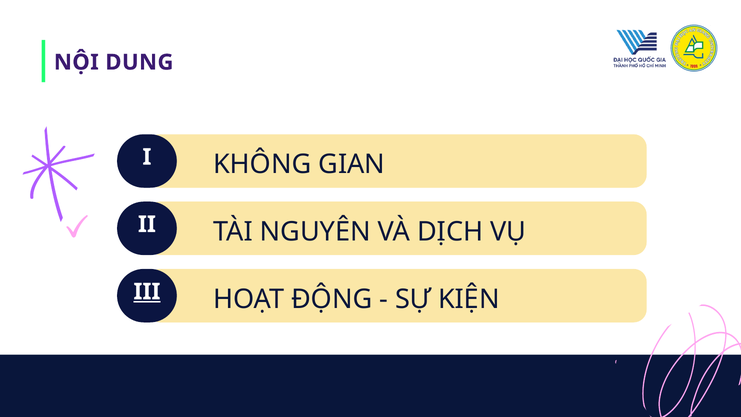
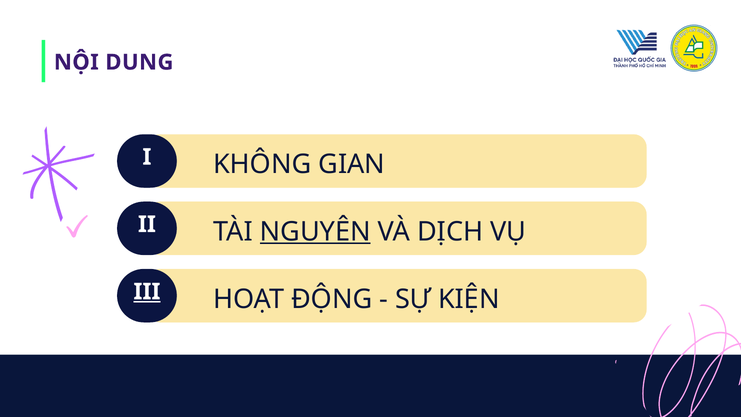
NGUYÊN underline: none -> present
